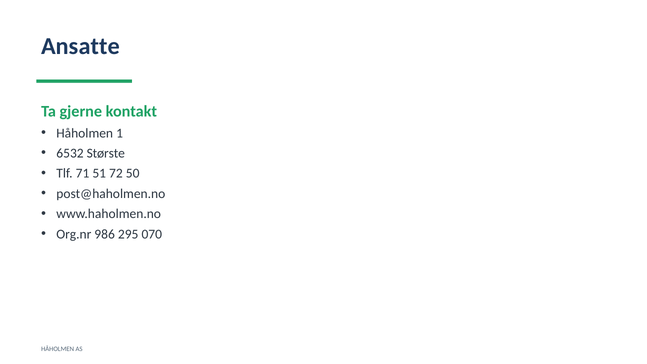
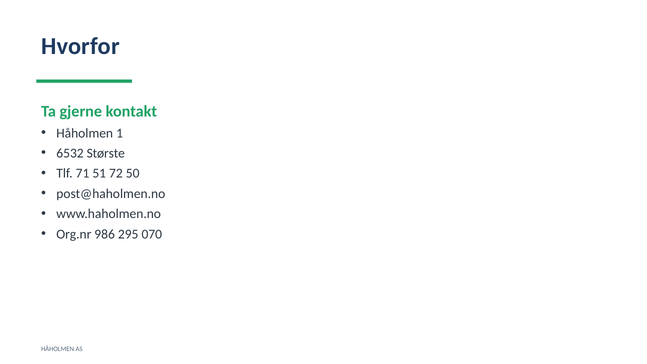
Ansatte: Ansatte -> Hvorfor
